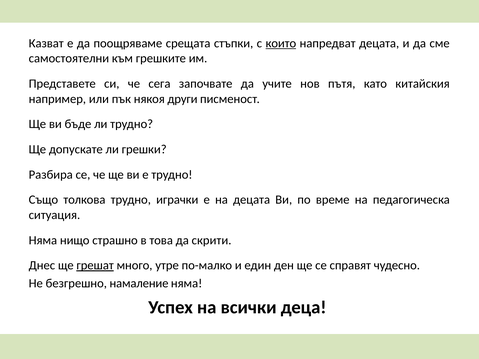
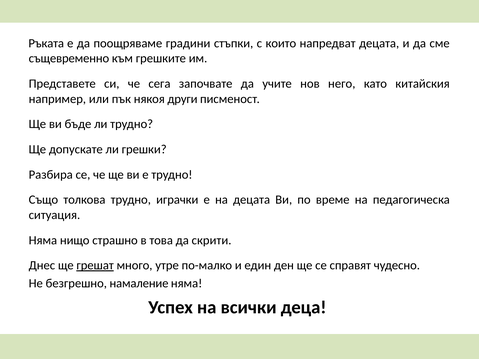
Казват: Казват -> Ръката
срещата: срещата -> градини
които underline: present -> none
самостоятелни: самостоятелни -> същевременно
пътя: пътя -> него
